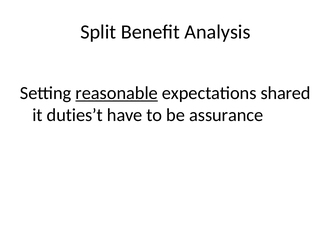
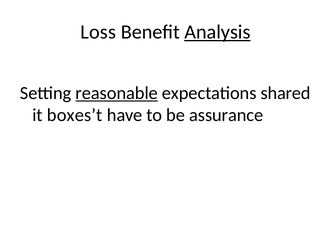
Split: Split -> Loss
Analysis underline: none -> present
duties’t: duties’t -> boxes’t
